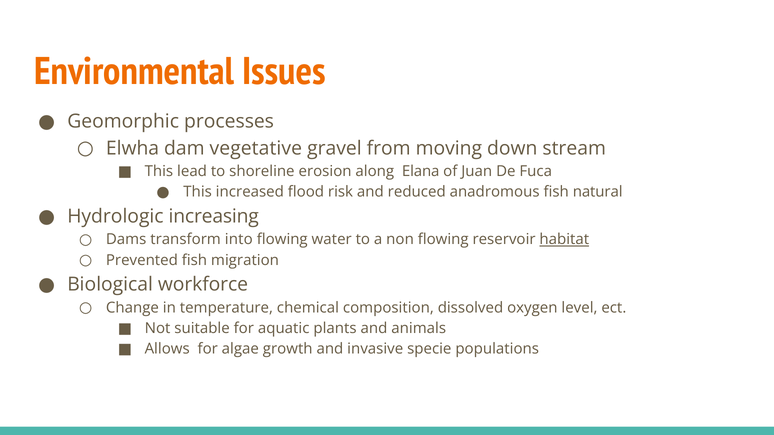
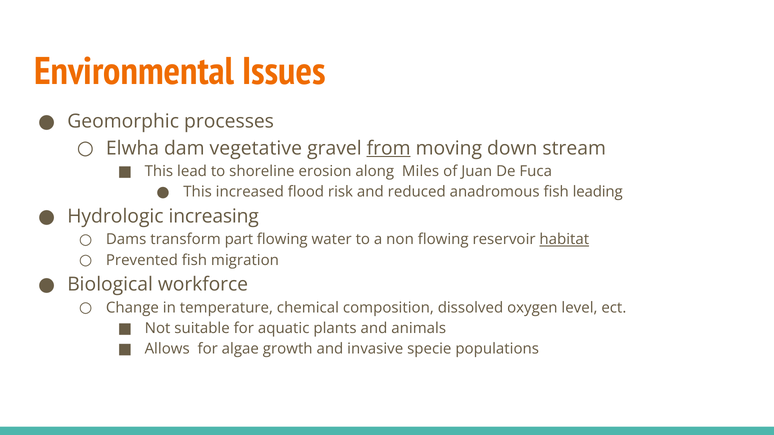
from underline: none -> present
Elana: Elana -> Miles
natural: natural -> leading
into: into -> part
